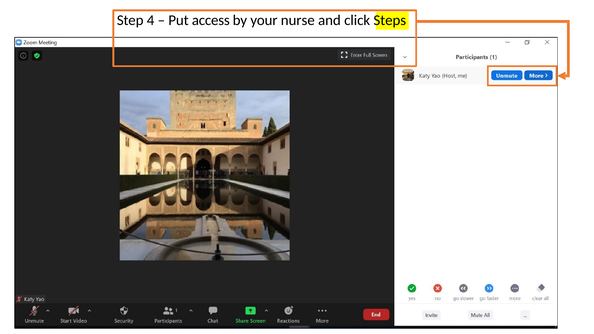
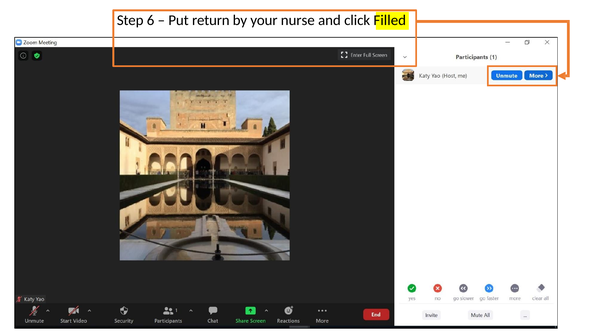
4: 4 -> 6
access: access -> return
Steps: Steps -> Filled
